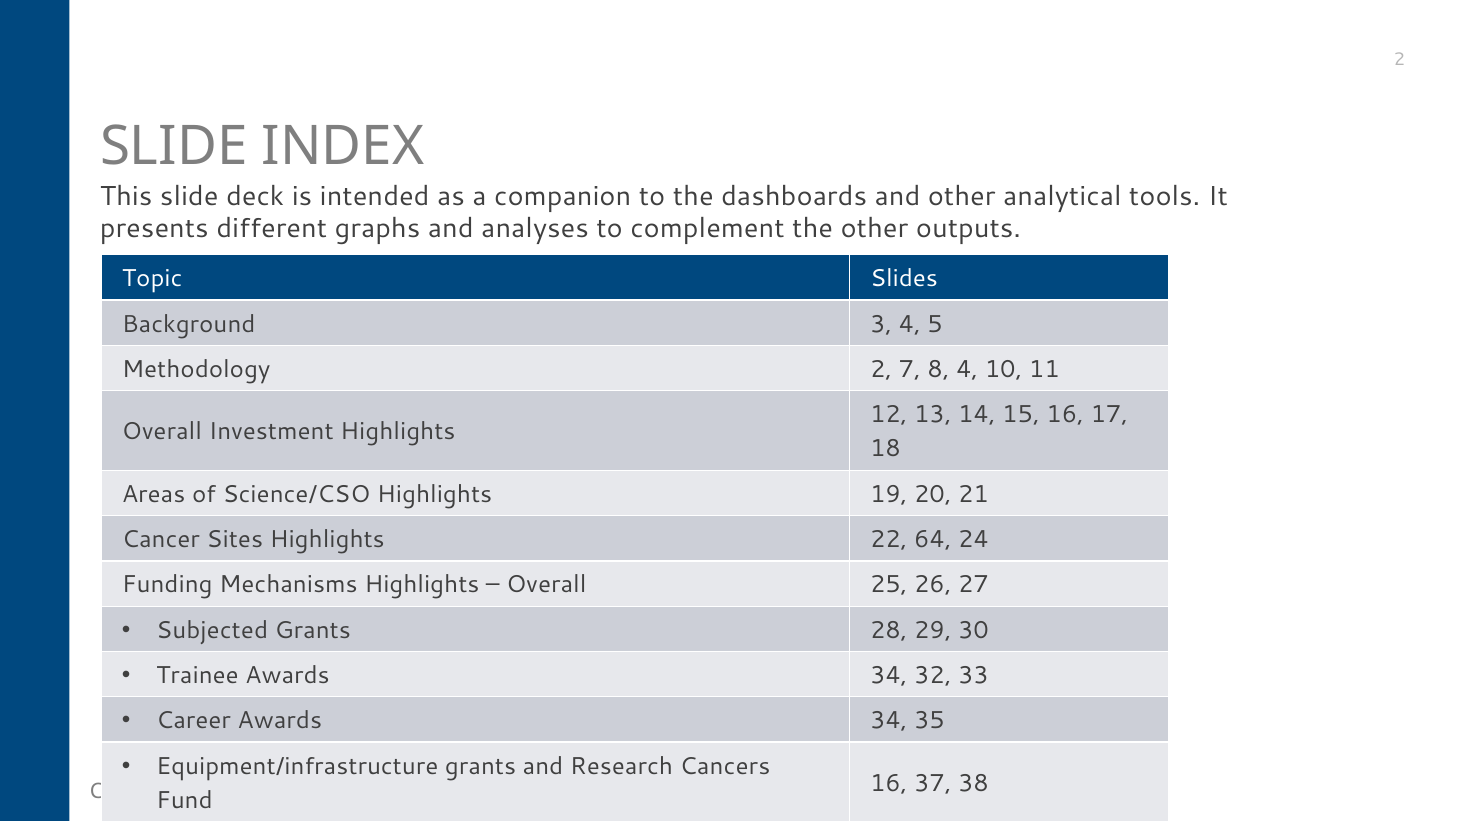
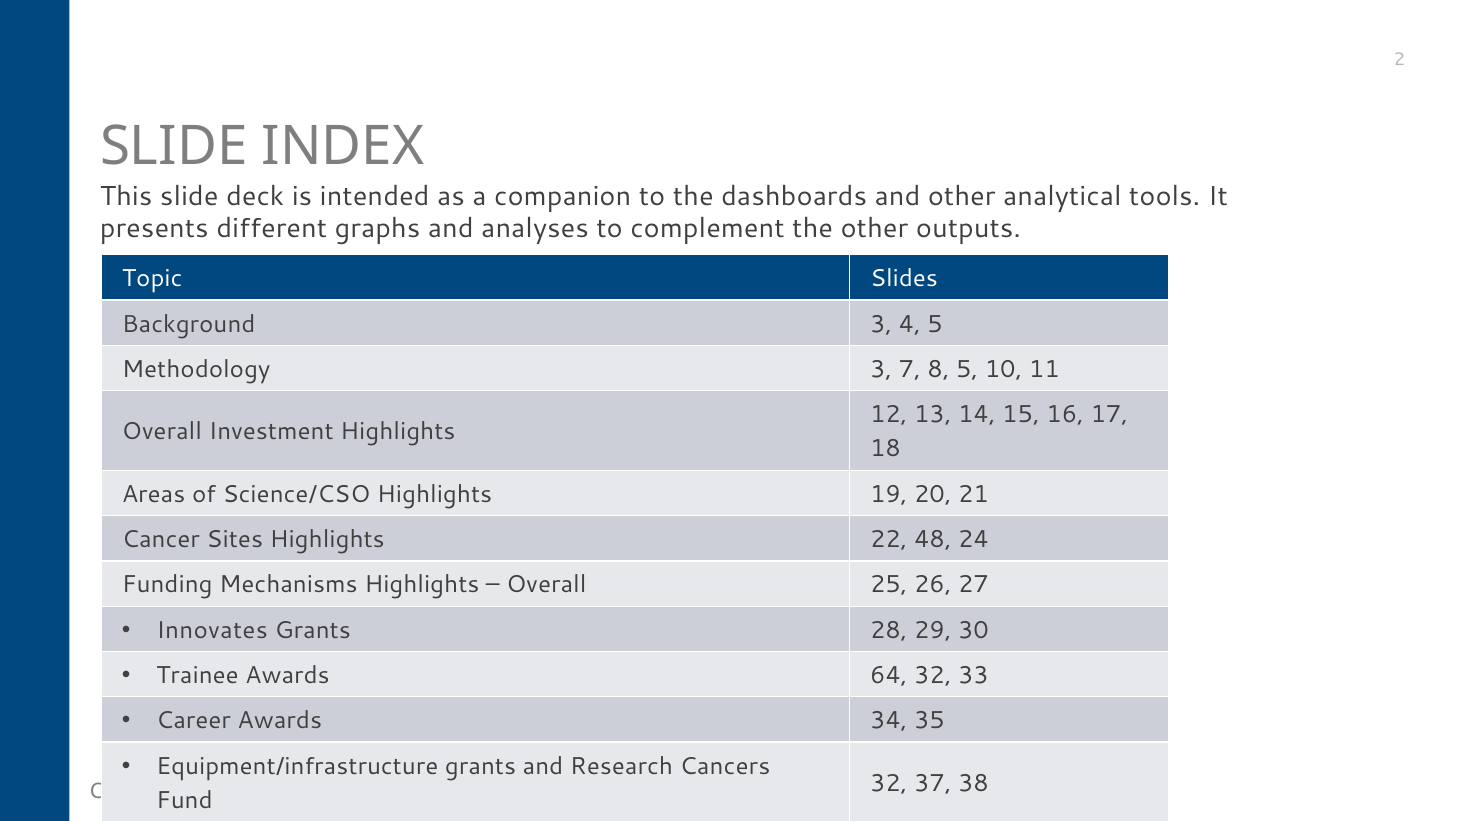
Methodology 2: 2 -> 3
8 4: 4 -> 5
64: 64 -> 48
Subjected: Subjected -> Innovates
Trainee Awards 34: 34 -> 64
16 at (889, 783): 16 -> 32
